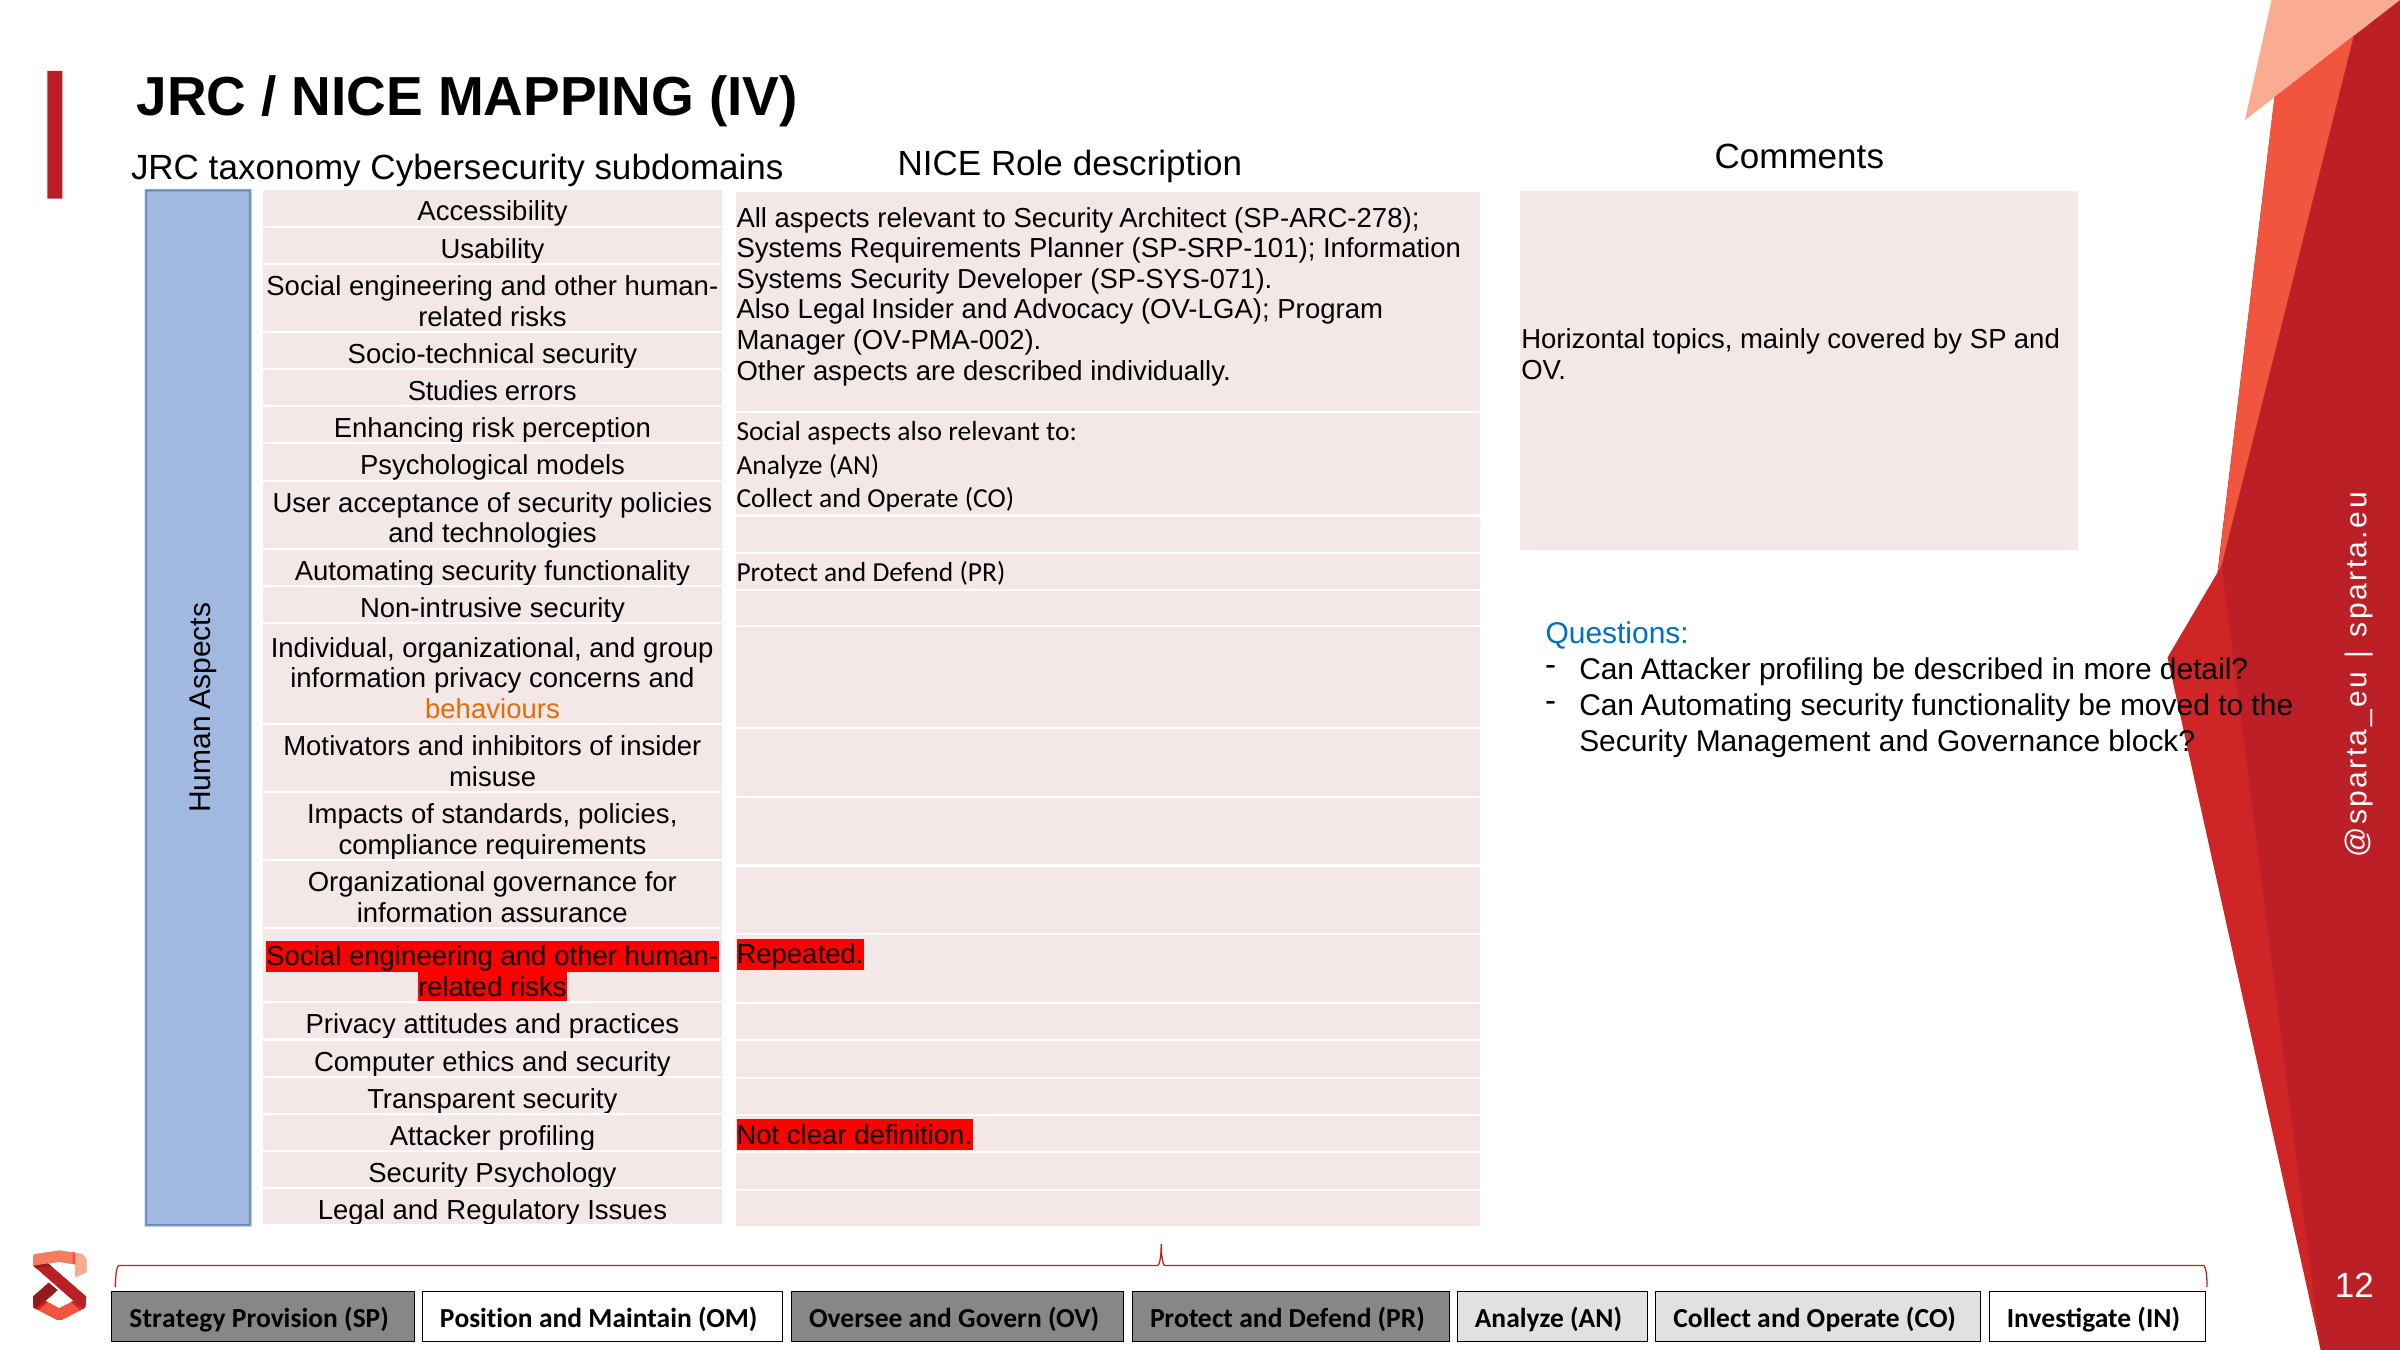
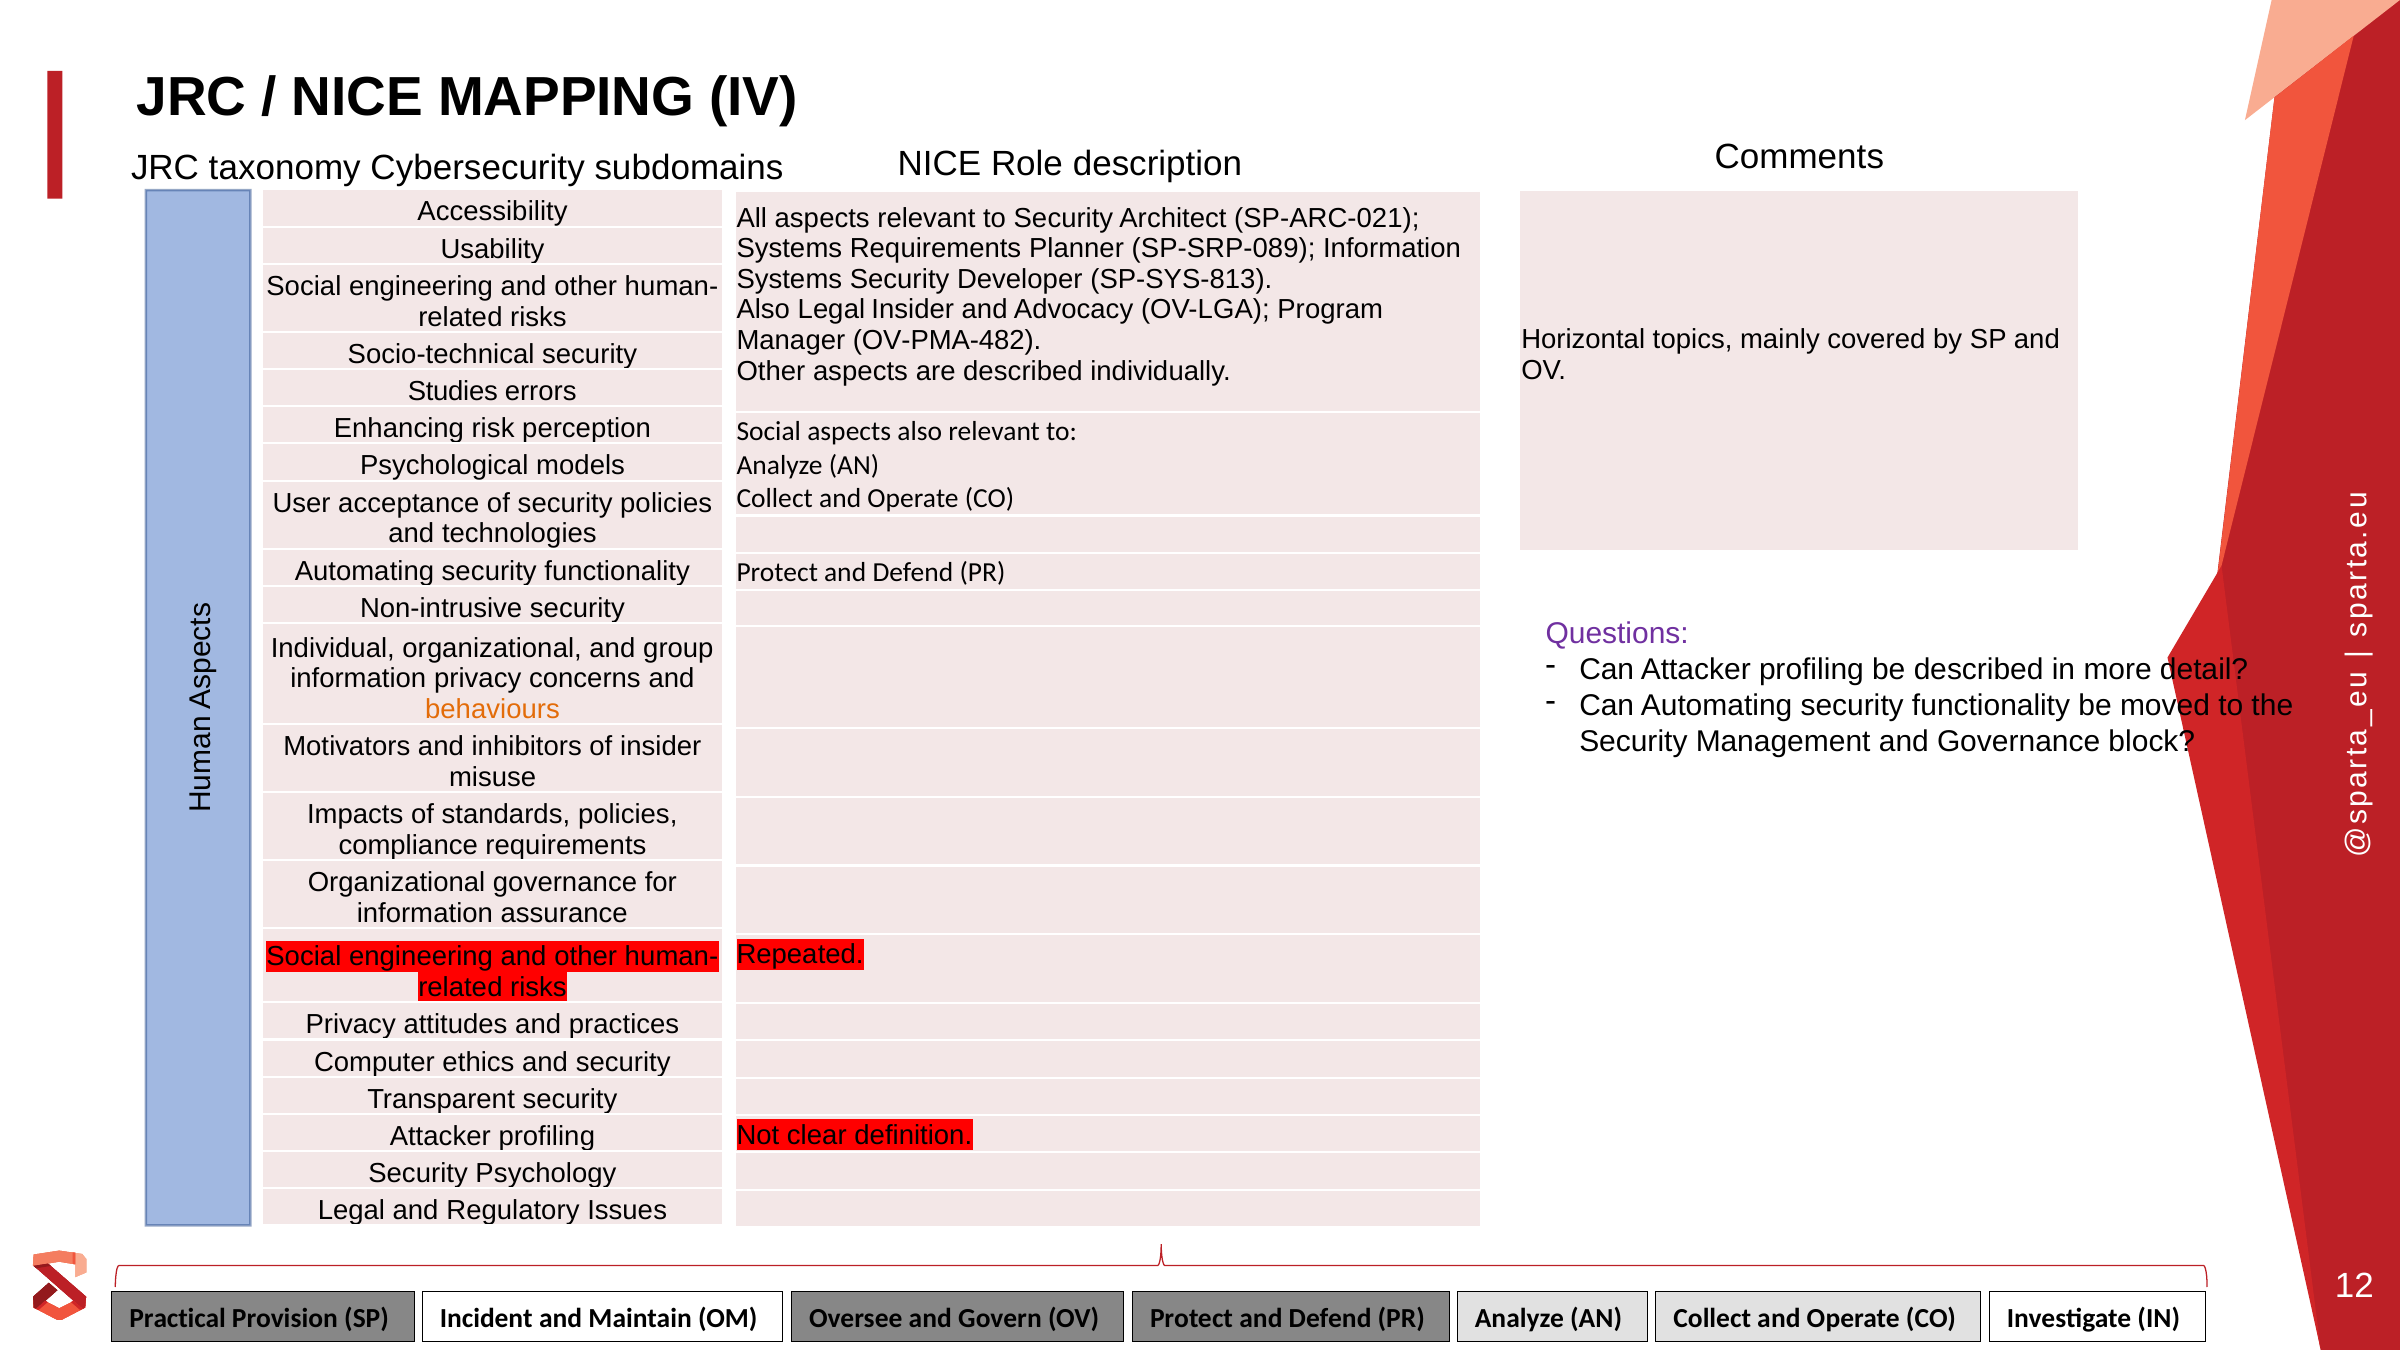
SP-ARC-278: SP-ARC-278 -> SP-ARC-021
SP-SRP-101: SP-SRP-101 -> SP-SRP-089
SP-SYS-071: SP-SYS-071 -> SP-SYS-813
OV-PMA-002: OV-PMA-002 -> OV-PMA-482
Questions colour: blue -> purple
Strategy: Strategy -> Practical
Position: Position -> Incident
